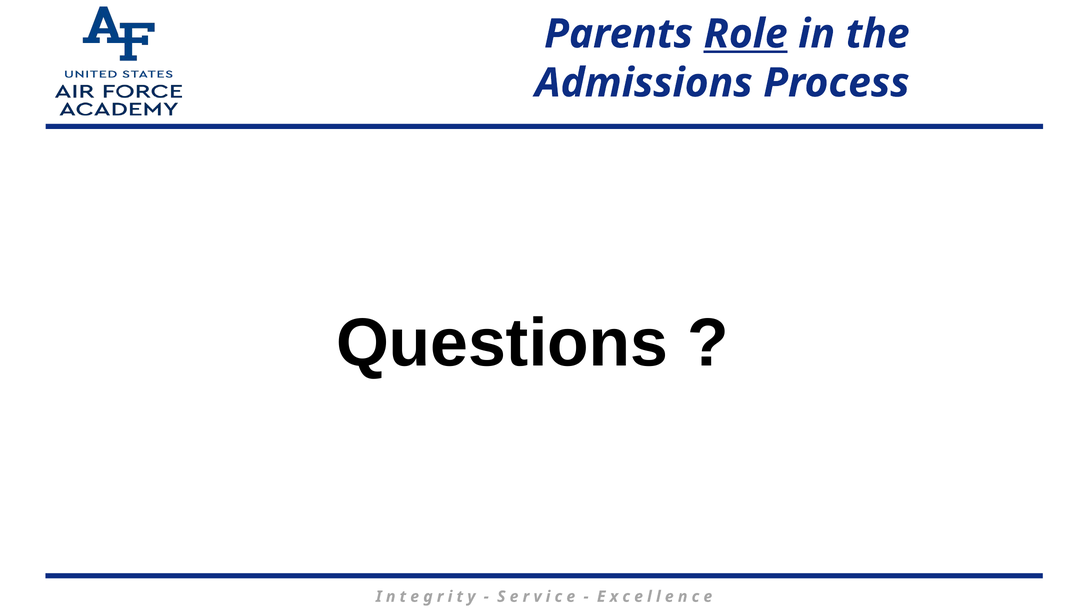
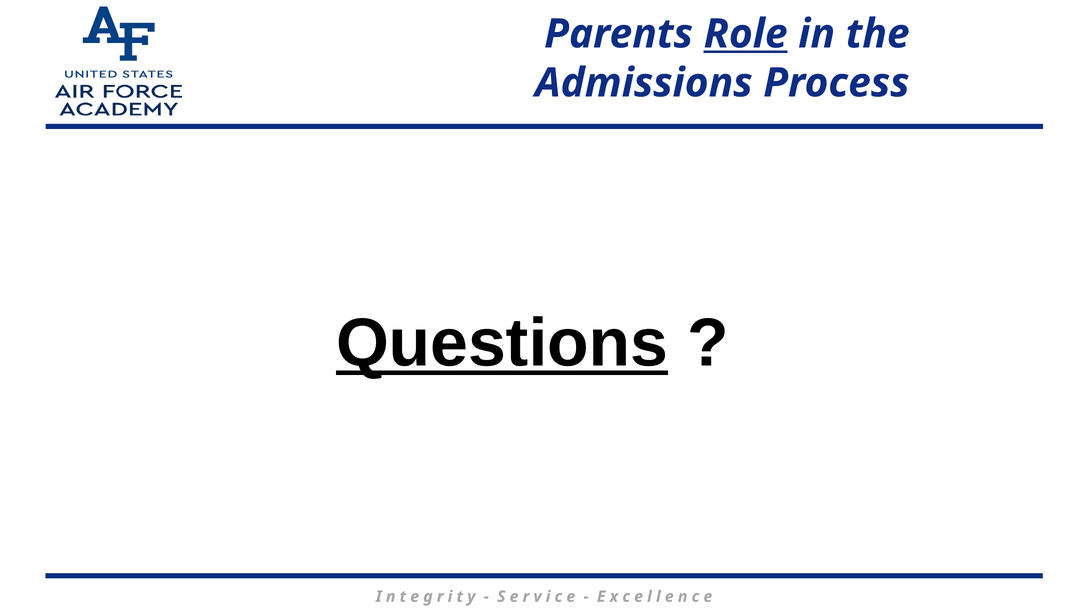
Questions underline: none -> present
